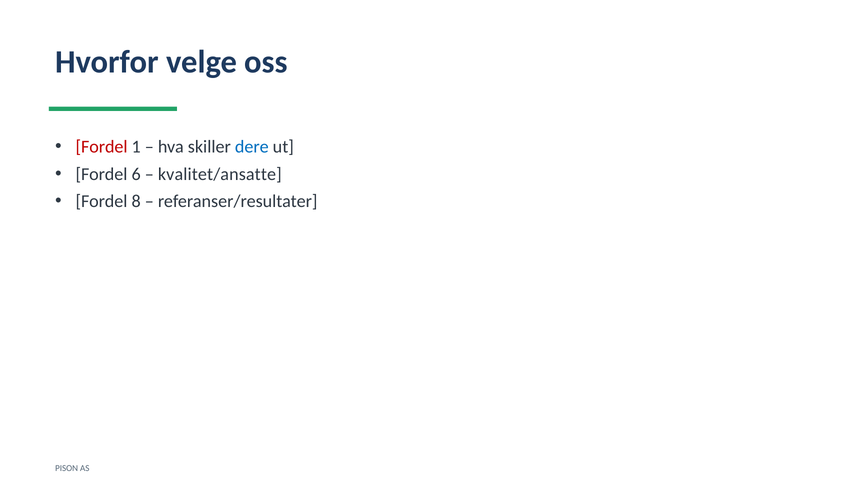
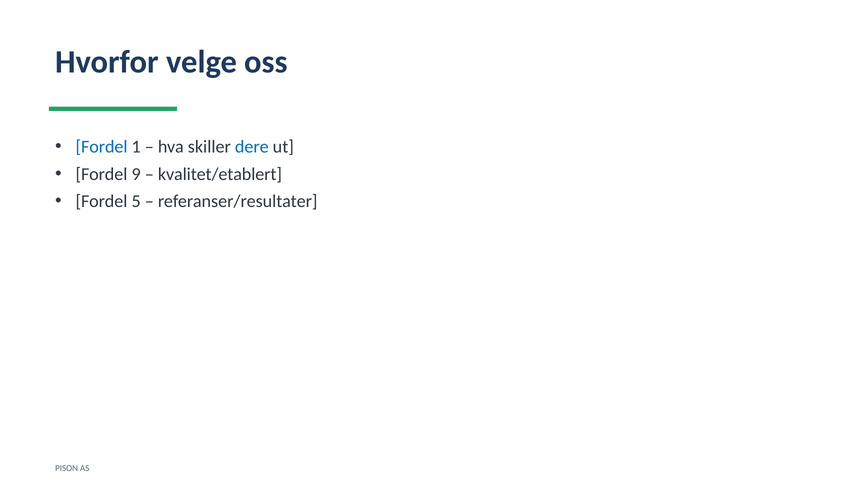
Fordel at (102, 147) colour: red -> blue
6: 6 -> 9
kvalitet/ansatte: kvalitet/ansatte -> kvalitet/etablert
8: 8 -> 5
